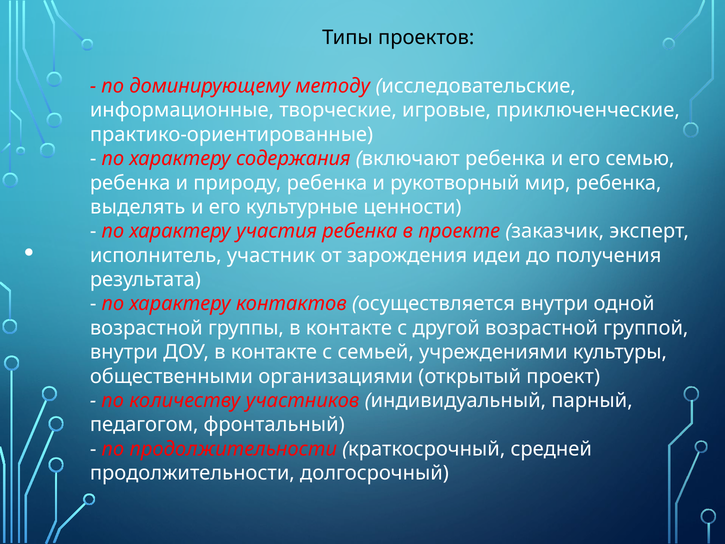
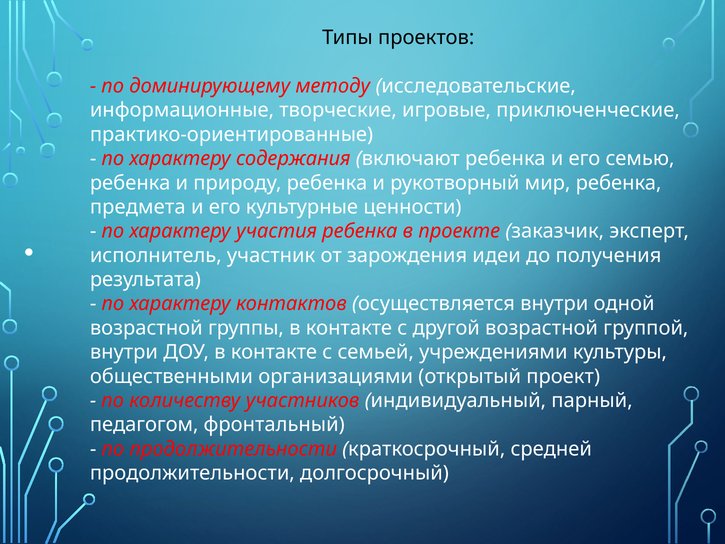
выделять: выделять -> предмета
